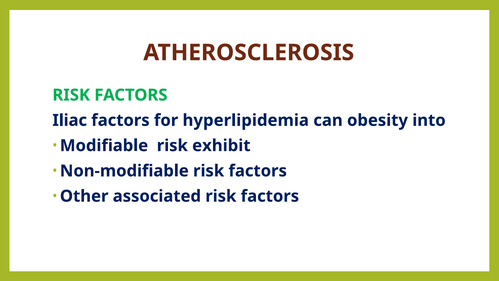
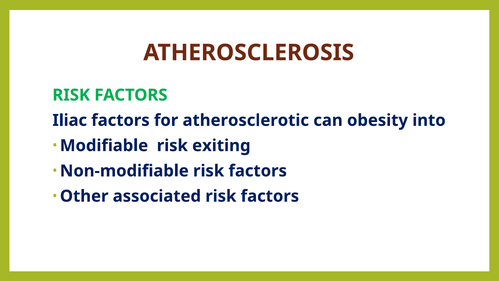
hyperlipidemia: hyperlipidemia -> atherosclerotic
exhibit: exhibit -> exiting
